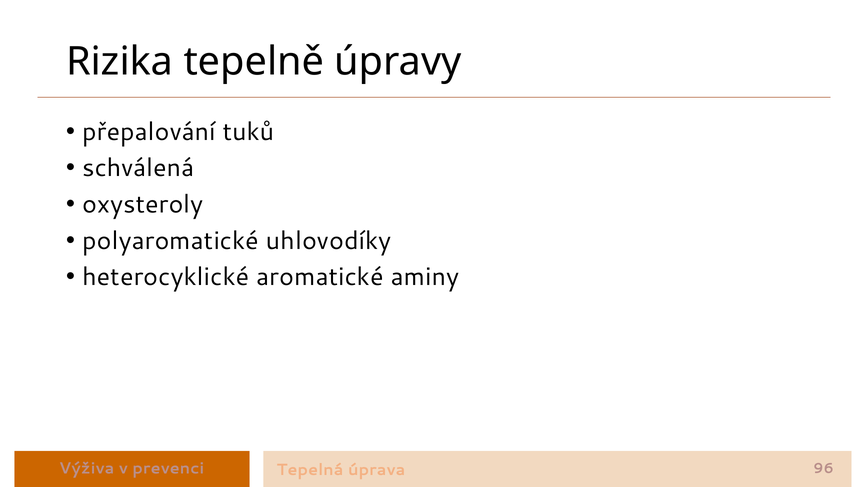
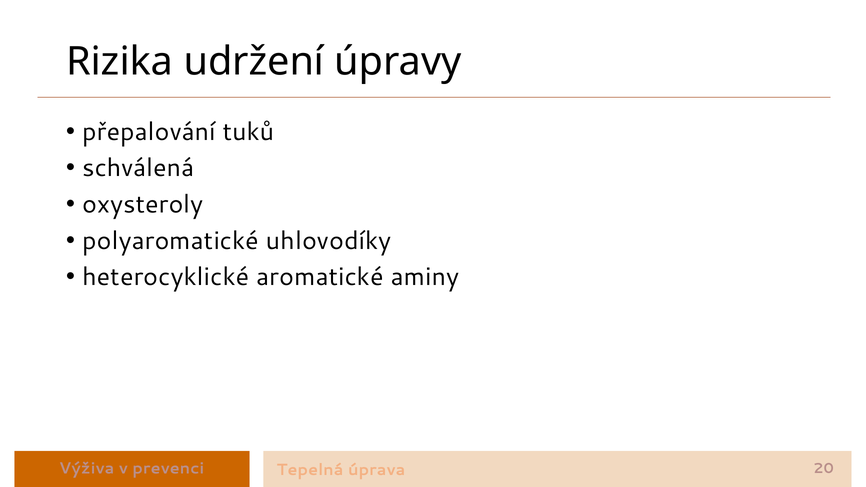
tepelně: tepelně -> udržení
96: 96 -> 20
